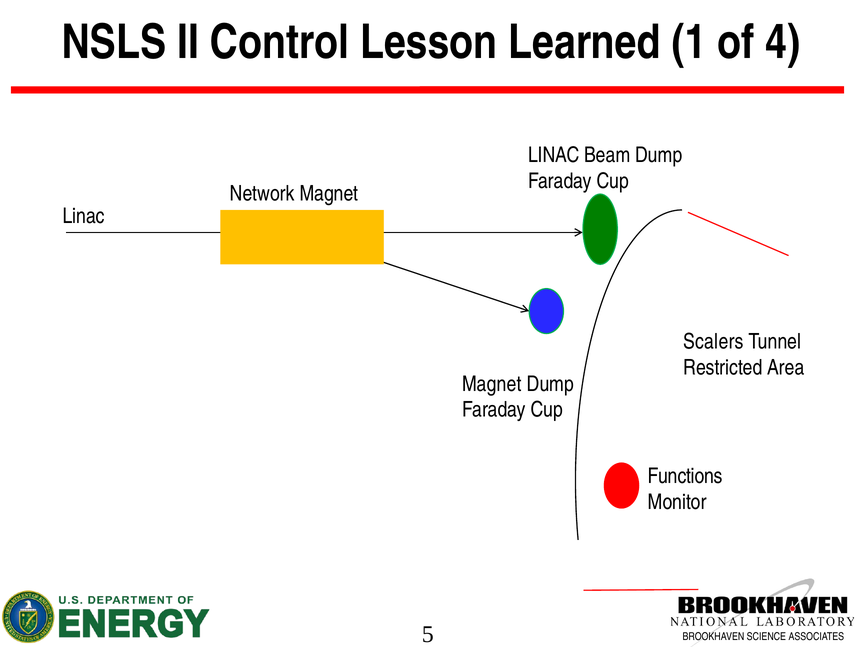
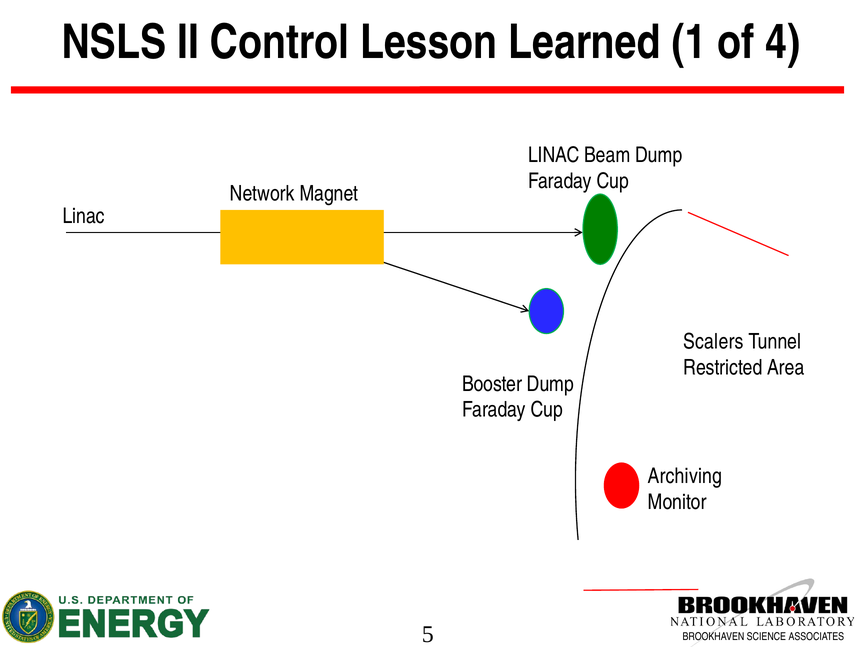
Magnet at (492, 384): Magnet -> Booster
Functions: Functions -> Archiving
